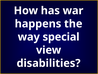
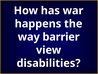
special: special -> barrier
